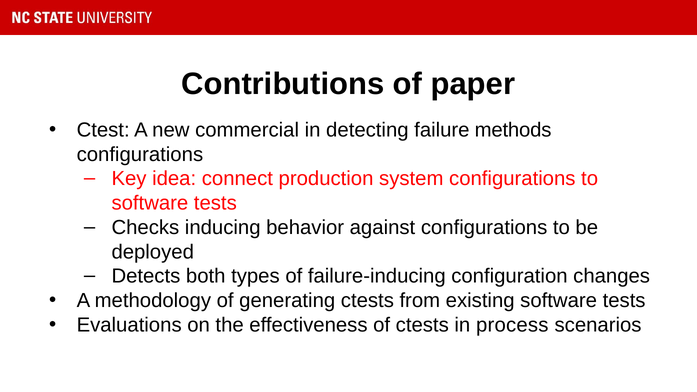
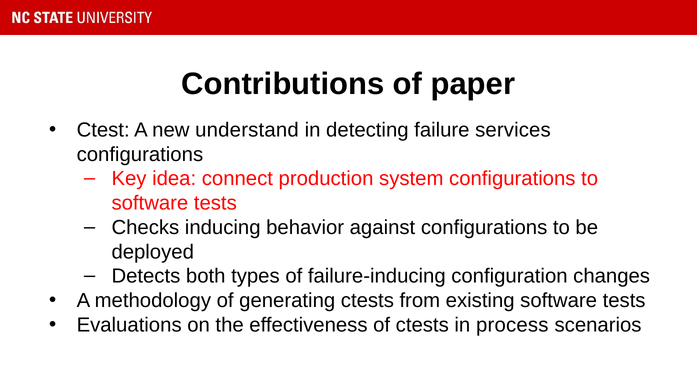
commercial: commercial -> understand
methods: methods -> services
